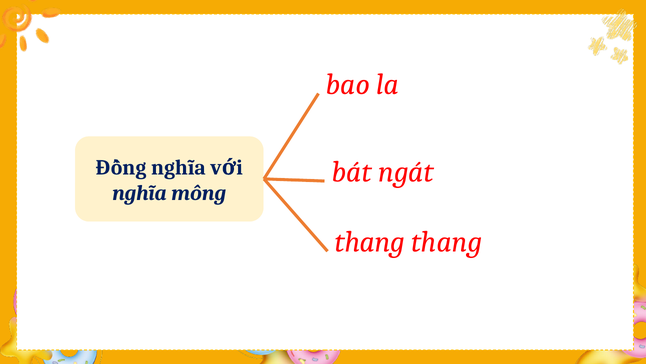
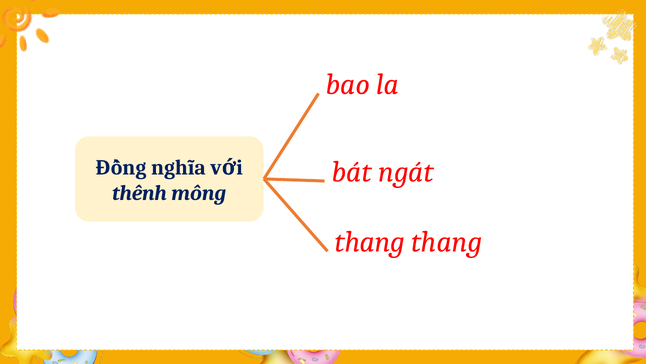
nghĩa at (139, 193): nghĩa -> thênh
